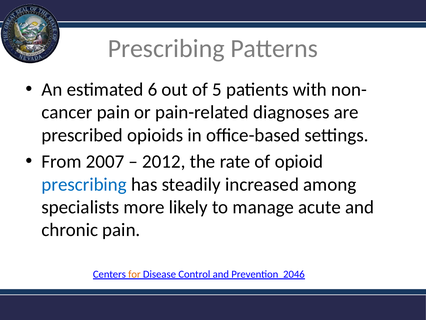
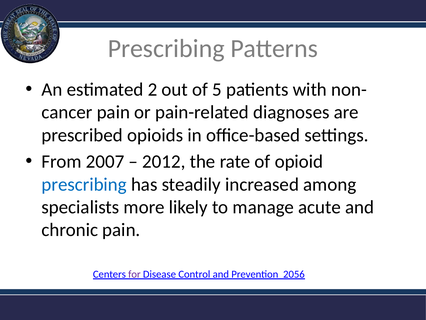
6: 6 -> 2
for colour: orange -> purple
2046: 2046 -> 2056
